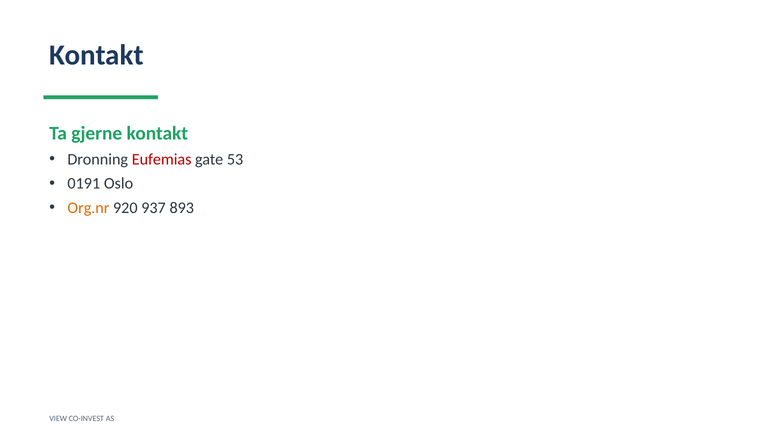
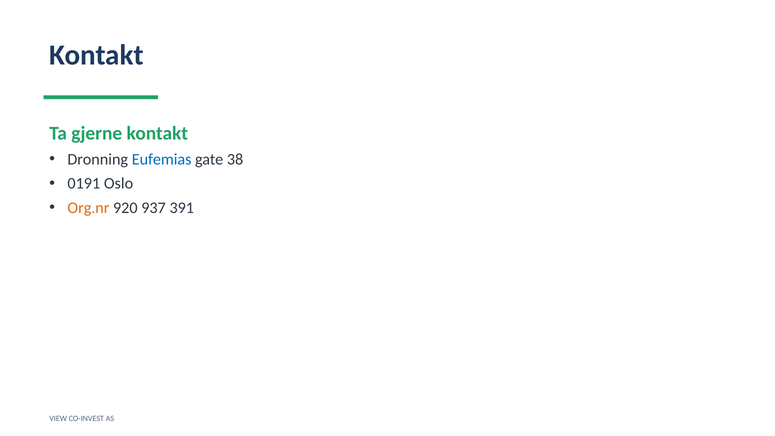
Eufemias colour: red -> blue
53: 53 -> 38
893: 893 -> 391
